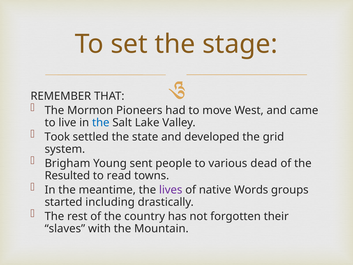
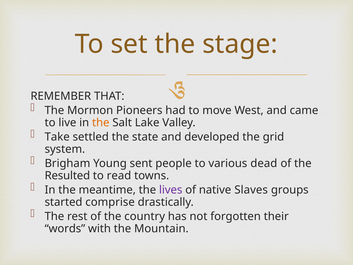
the at (101, 123) colour: blue -> orange
Took: Took -> Take
Words: Words -> Slaves
including: including -> comprise
slaves: slaves -> words
